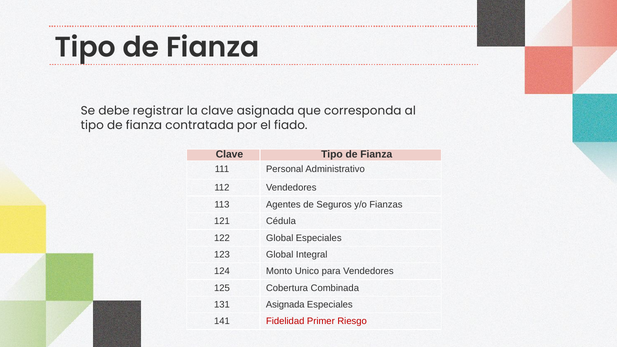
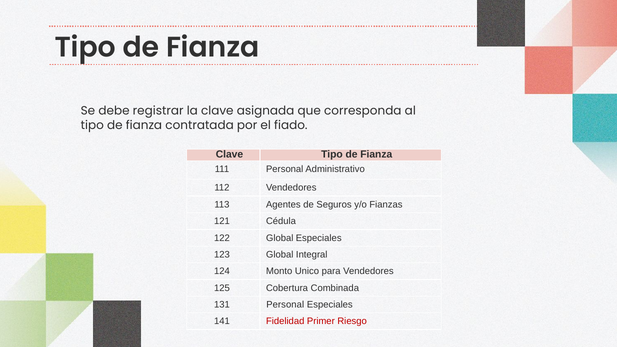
131 Asignada: Asignada -> Personal
